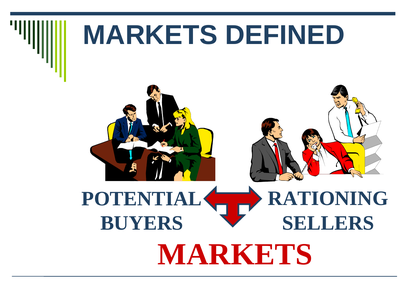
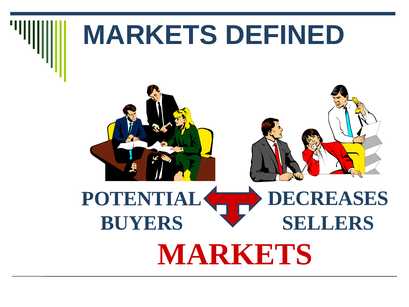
RATIONING: RATIONING -> DECREASES
